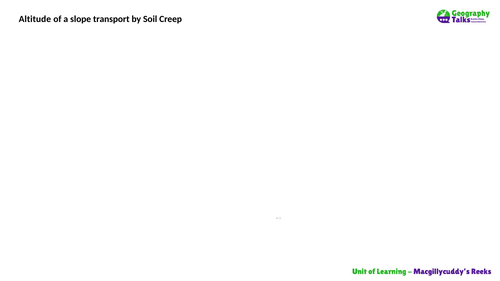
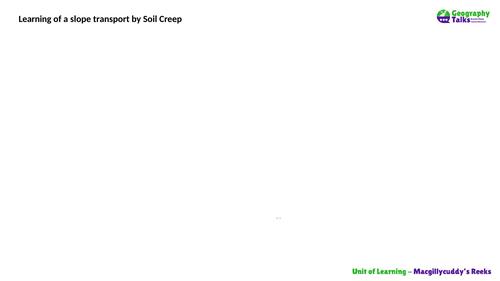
Altitude: Altitude -> Learning
